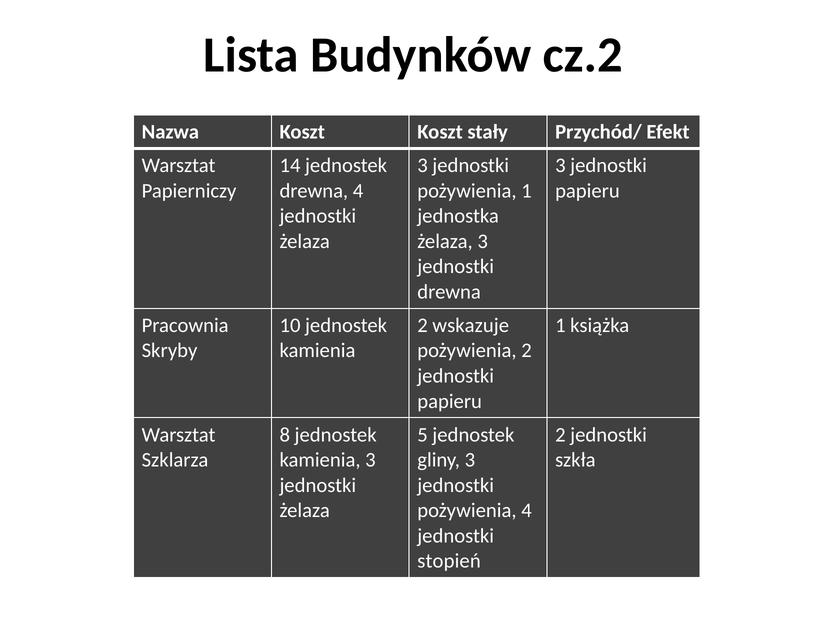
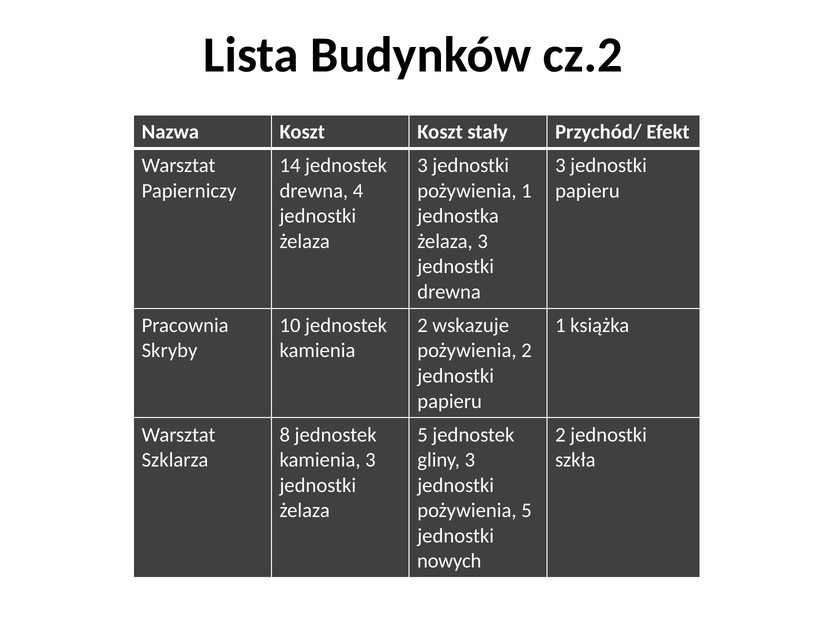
pożywienia 4: 4 -> 5
stopień: stopień -> nowych
